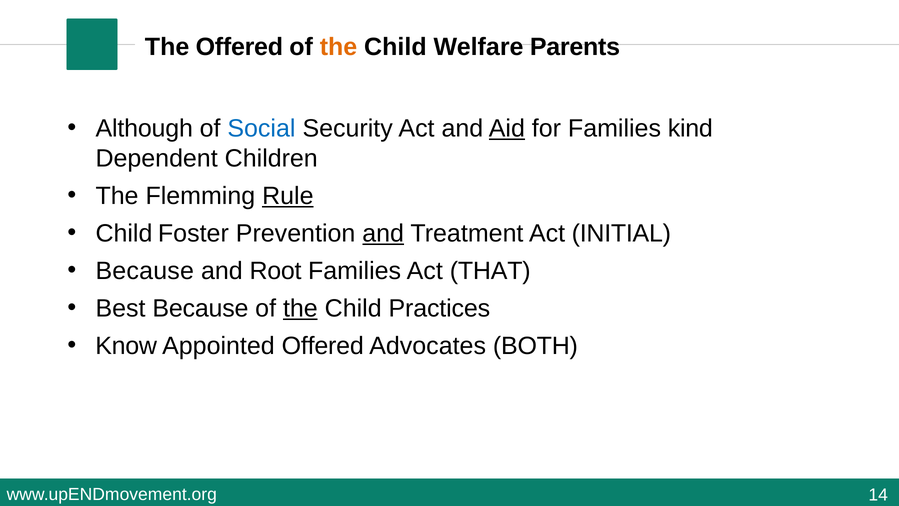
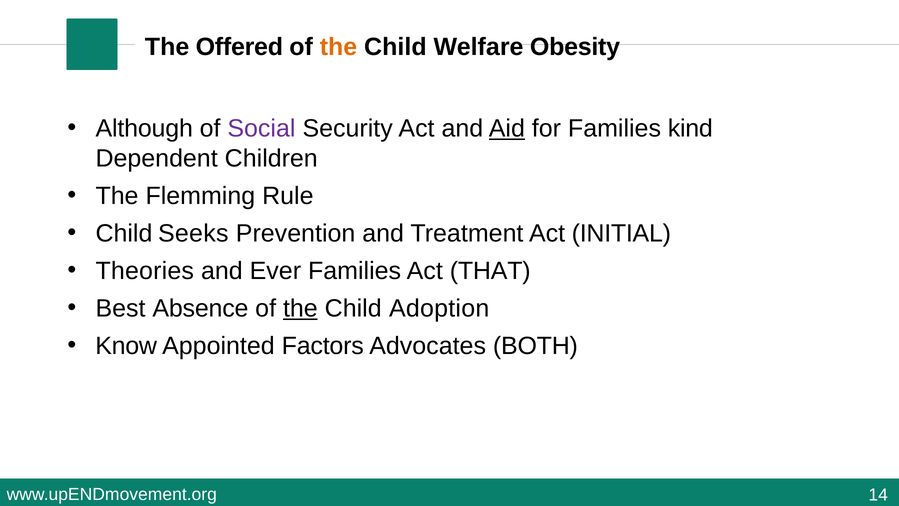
Parents: Parents -> Obesity
Social colour: blue -> purple
Rule underline: present -> none
Foster: Foster -> Seeks
and at (383, 233) underline: present -> none
Because at (145, 271): Because -> Theories
Root: Root -> Ever
Best Because: Because -> Absence
Practices: Practices -> Adoption
Appointed Offered: Offered -> Factors
